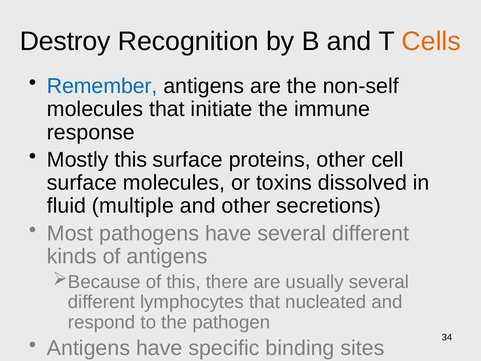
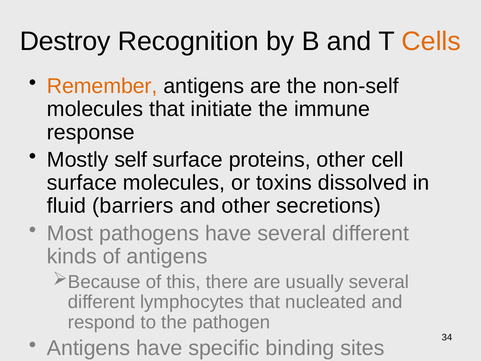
Remember colour: blue -> orange
Mostly this: this -> self
multiple: multiple -> barriers
